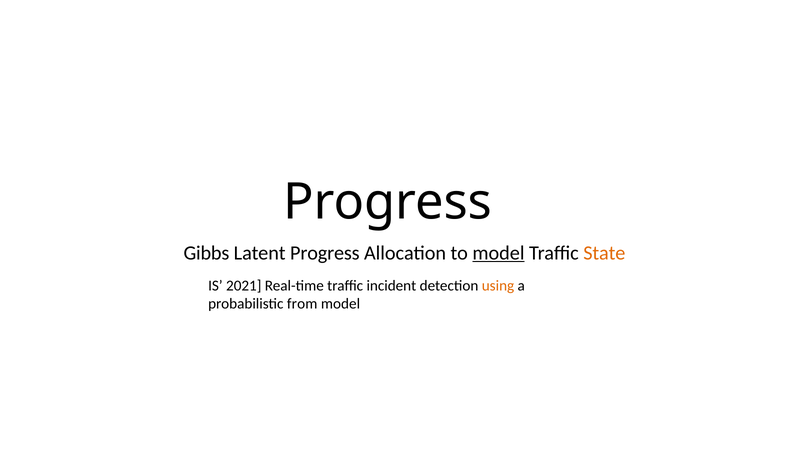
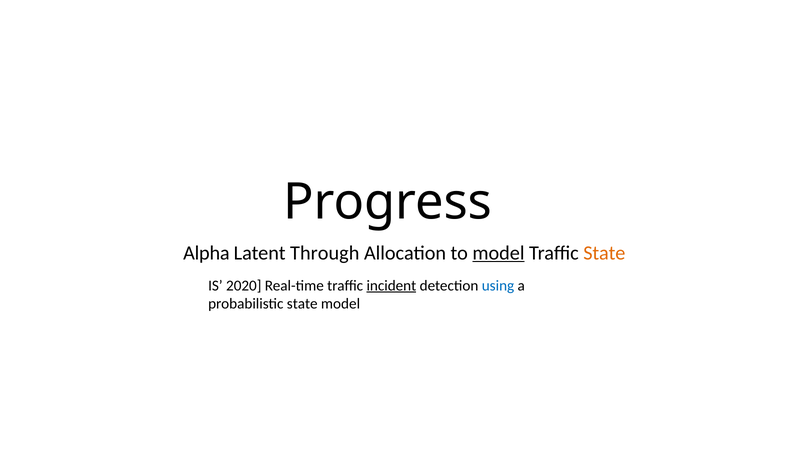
Gibbs: Gibbs -> Alpha
Latent Progress: Progress -> Through
2021: 2021 -> 2020
incident underline: none -> present
using colour: orange -> blue
probabilistic from: from -> state
